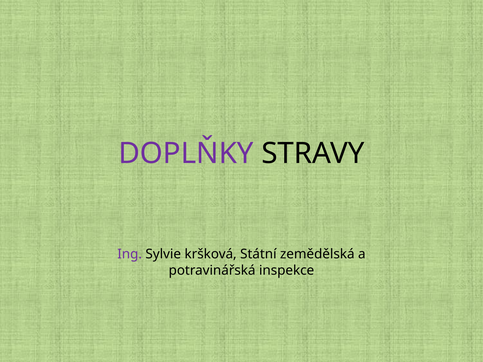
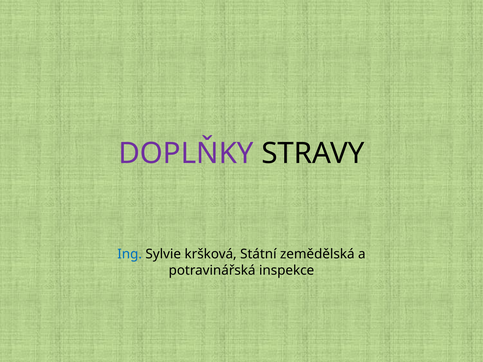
Ing colour: purple -> blue
